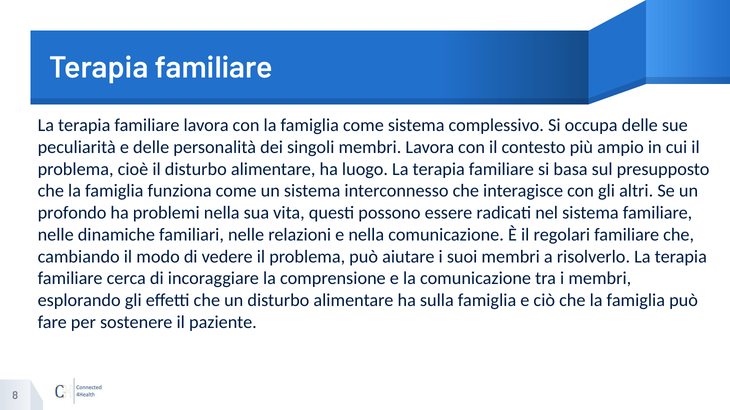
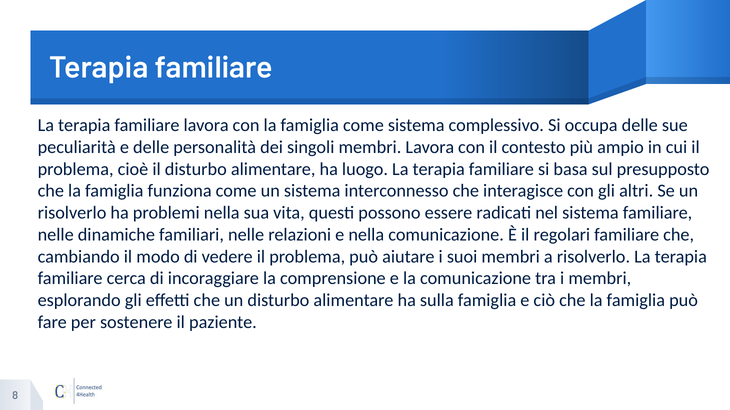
profondo at (72, 213): profondo -> risolverlo
